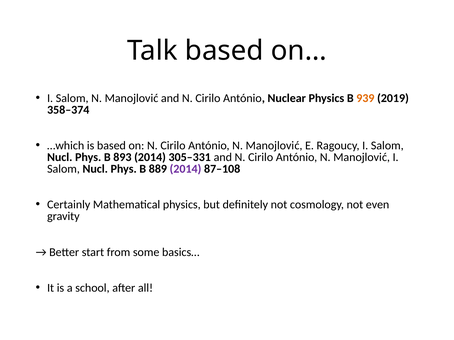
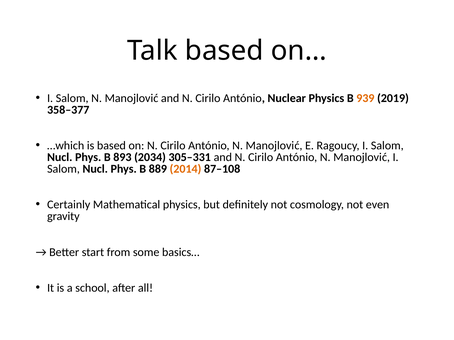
358–374: 358–374 -> 358–377
893 2014: 2014 -> 2034
2014 at (186, 169) colour: purple -> orange
